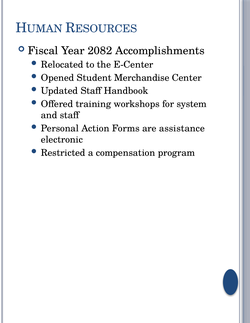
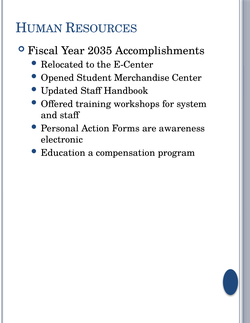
2082: 2082 -> 2035
assistance: assistance -> awareness
Restricted: Restricted -> Education
